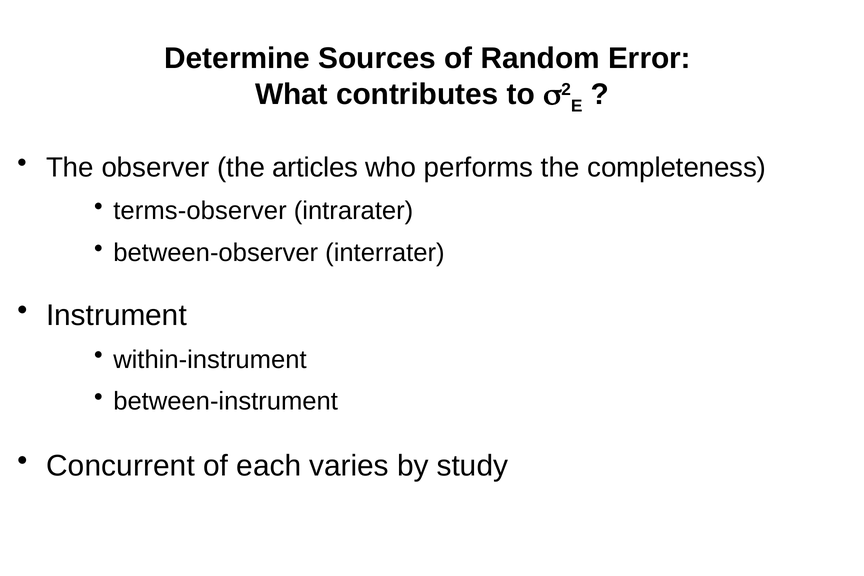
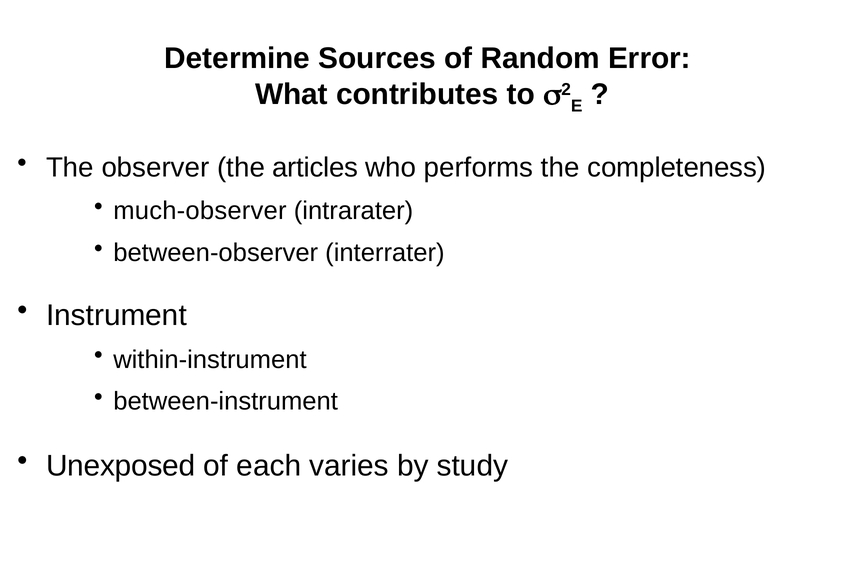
terms-observer: terms-observer -> much-observer
Concurrent: Concurrent -> Unexposed
